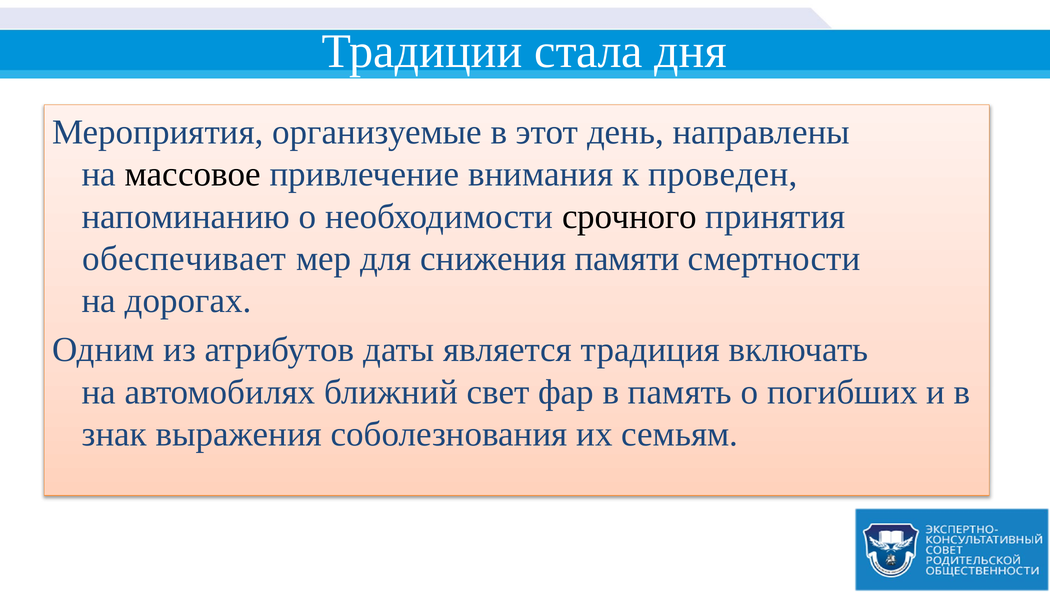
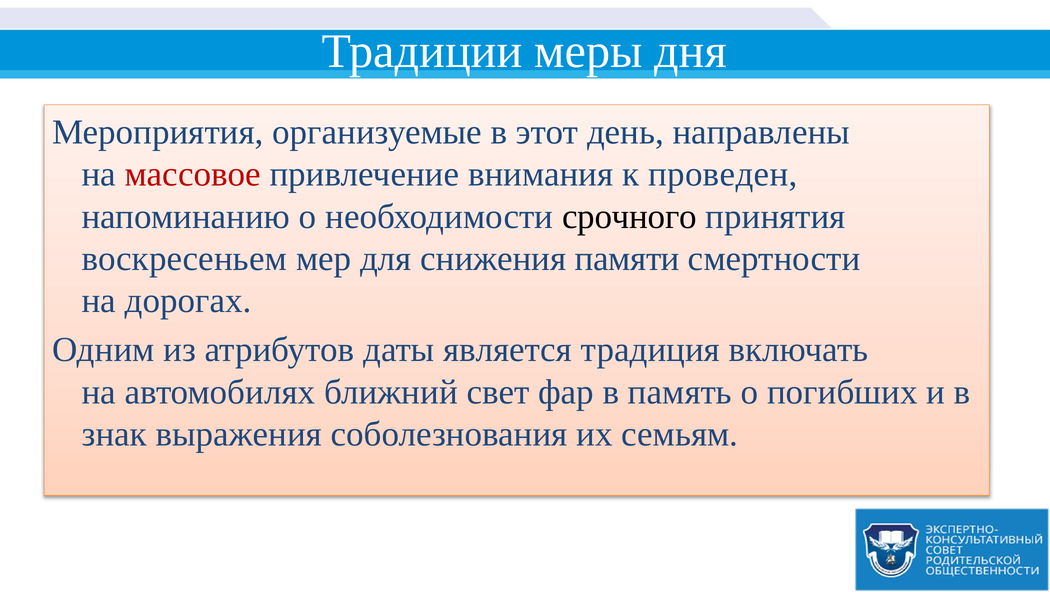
стала: стала -> меры
массовое colour: black -> red
обеспечивает: обеспечивает -> воскресеньем
